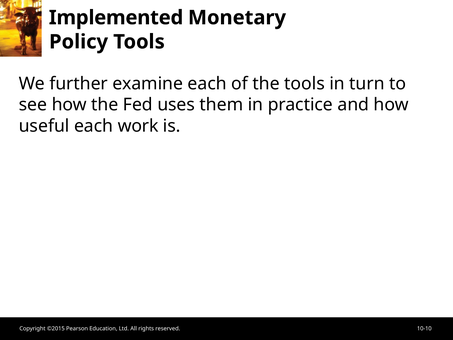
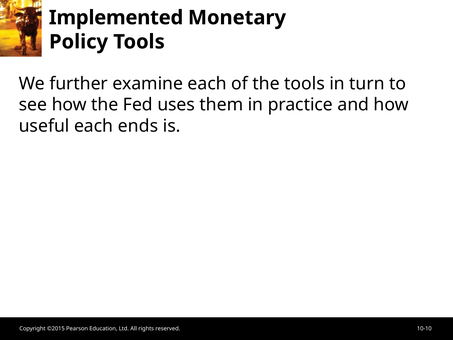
work: work -> ends
